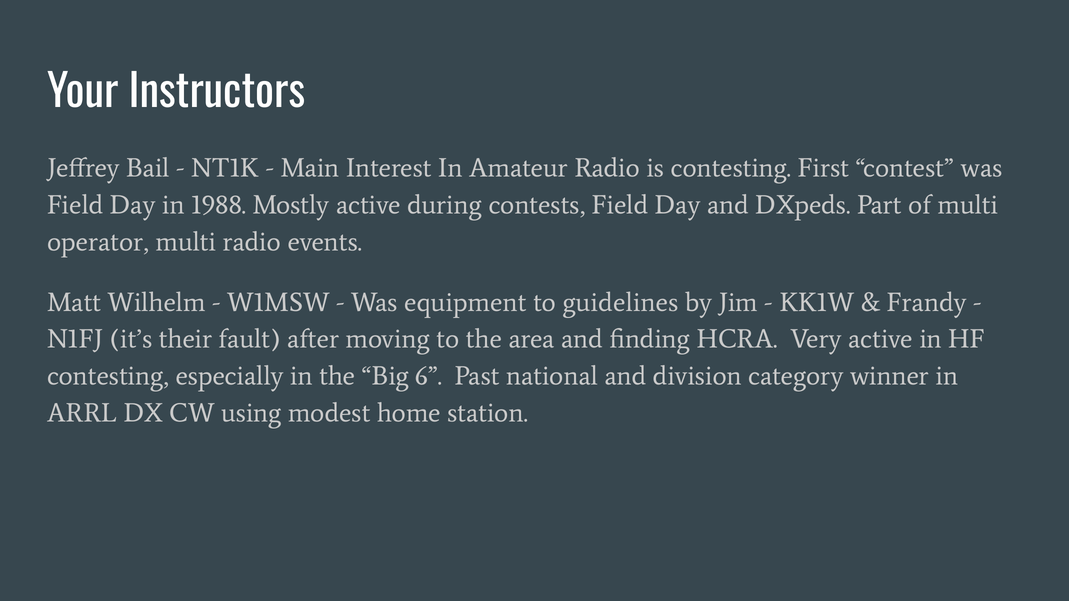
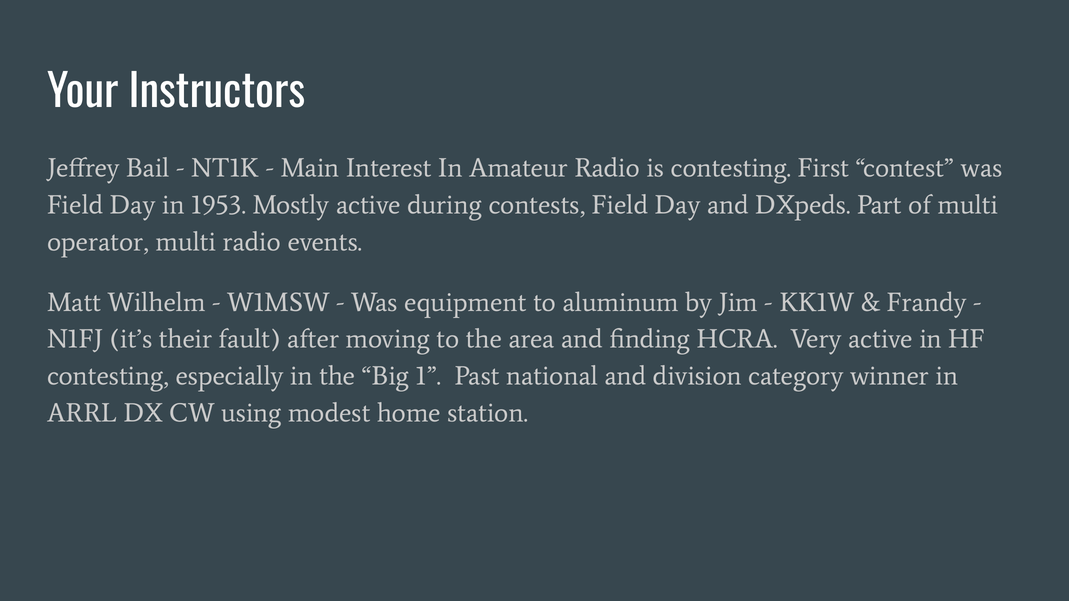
1988: 1988 -> 1953
guidelines: guidelines -> aluminum
6: 6 -> 1
